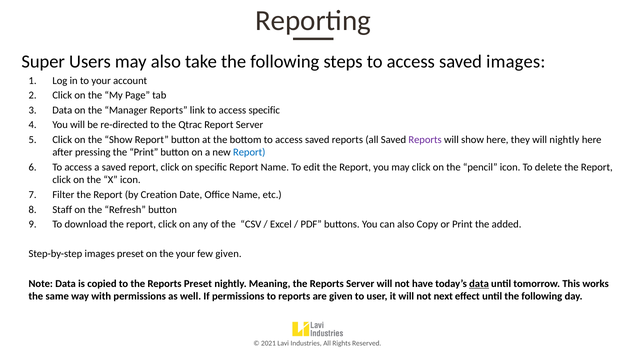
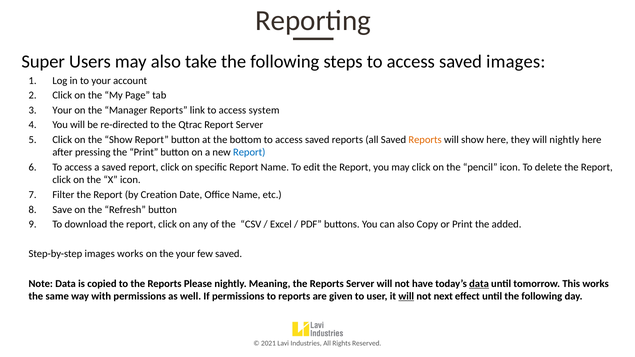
Data at (62, 110): Data -> Your
access specific: specific -> system
Reports at (425, 140) colour: purple -> orange
Staff: Staff -> Save
images preset: preset -> works
few given: given -> saved
Reports Preset: Preset -> Please
will at (406, 296) underline: none -> present
